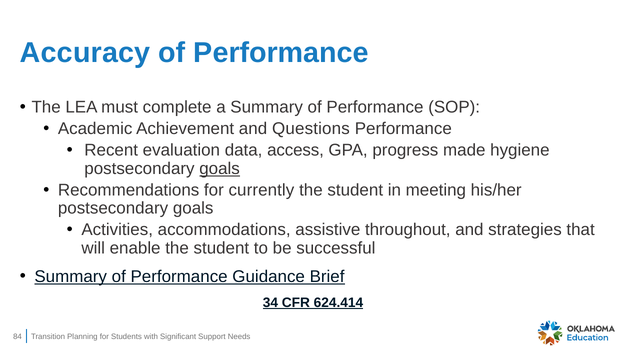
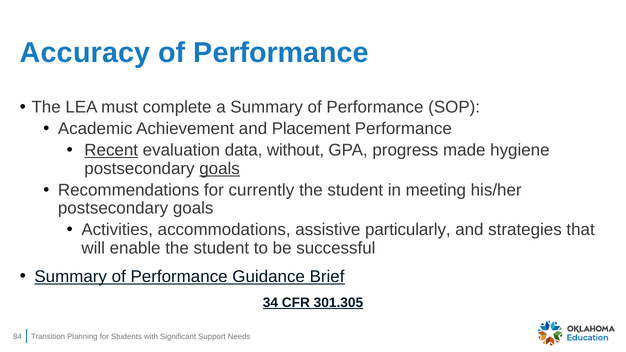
Questions: Questions -> Placement
Recent underline: none -> present
access: access -> without
throughout: throughout -> particularly
624.414: 624.414 -> 301.305
